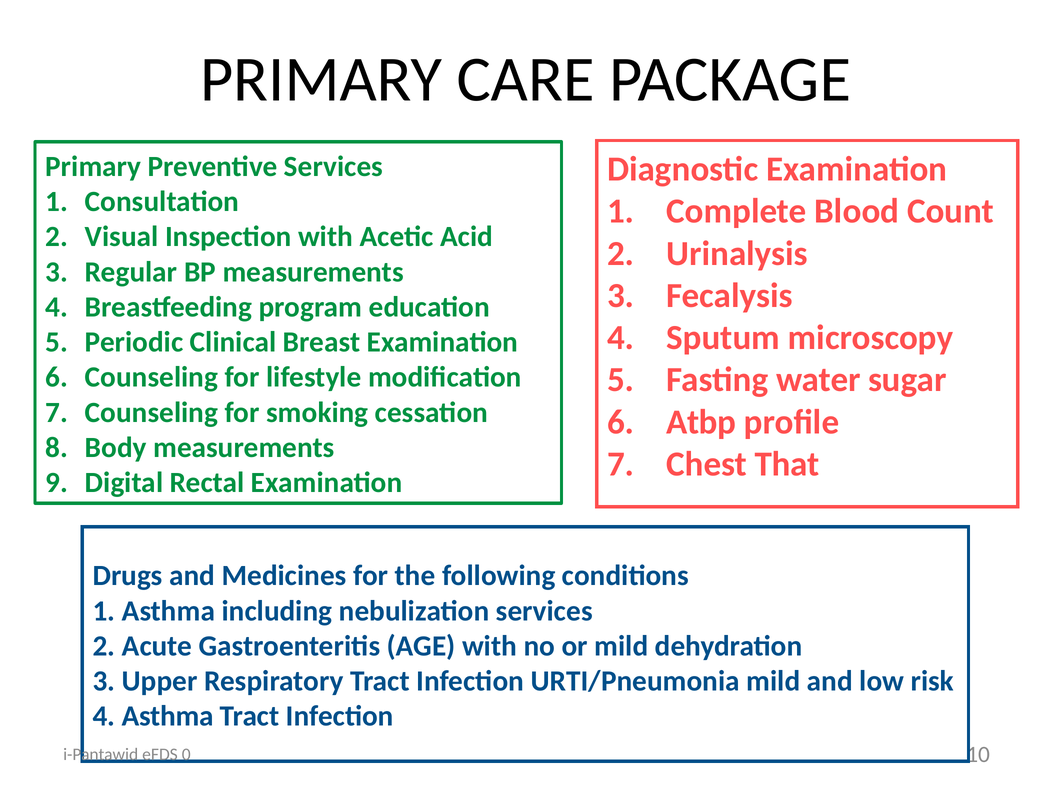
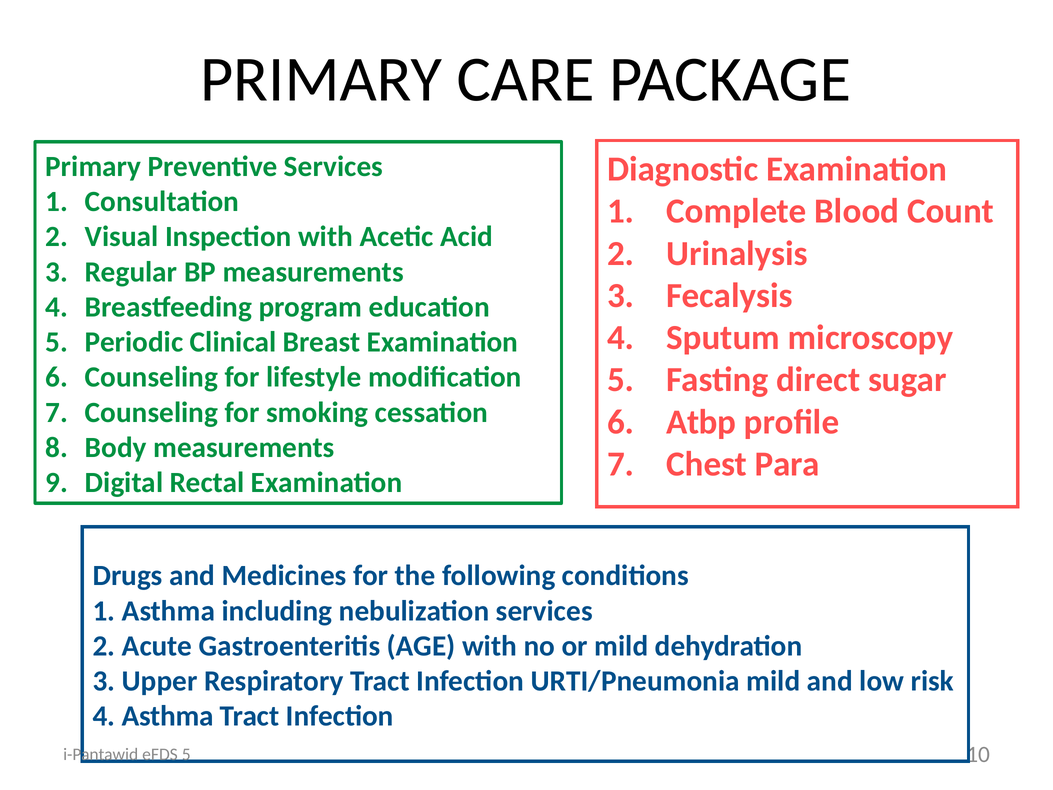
water: water -> direct
That: That -> Para
eFDS 0: 0 -> 5
